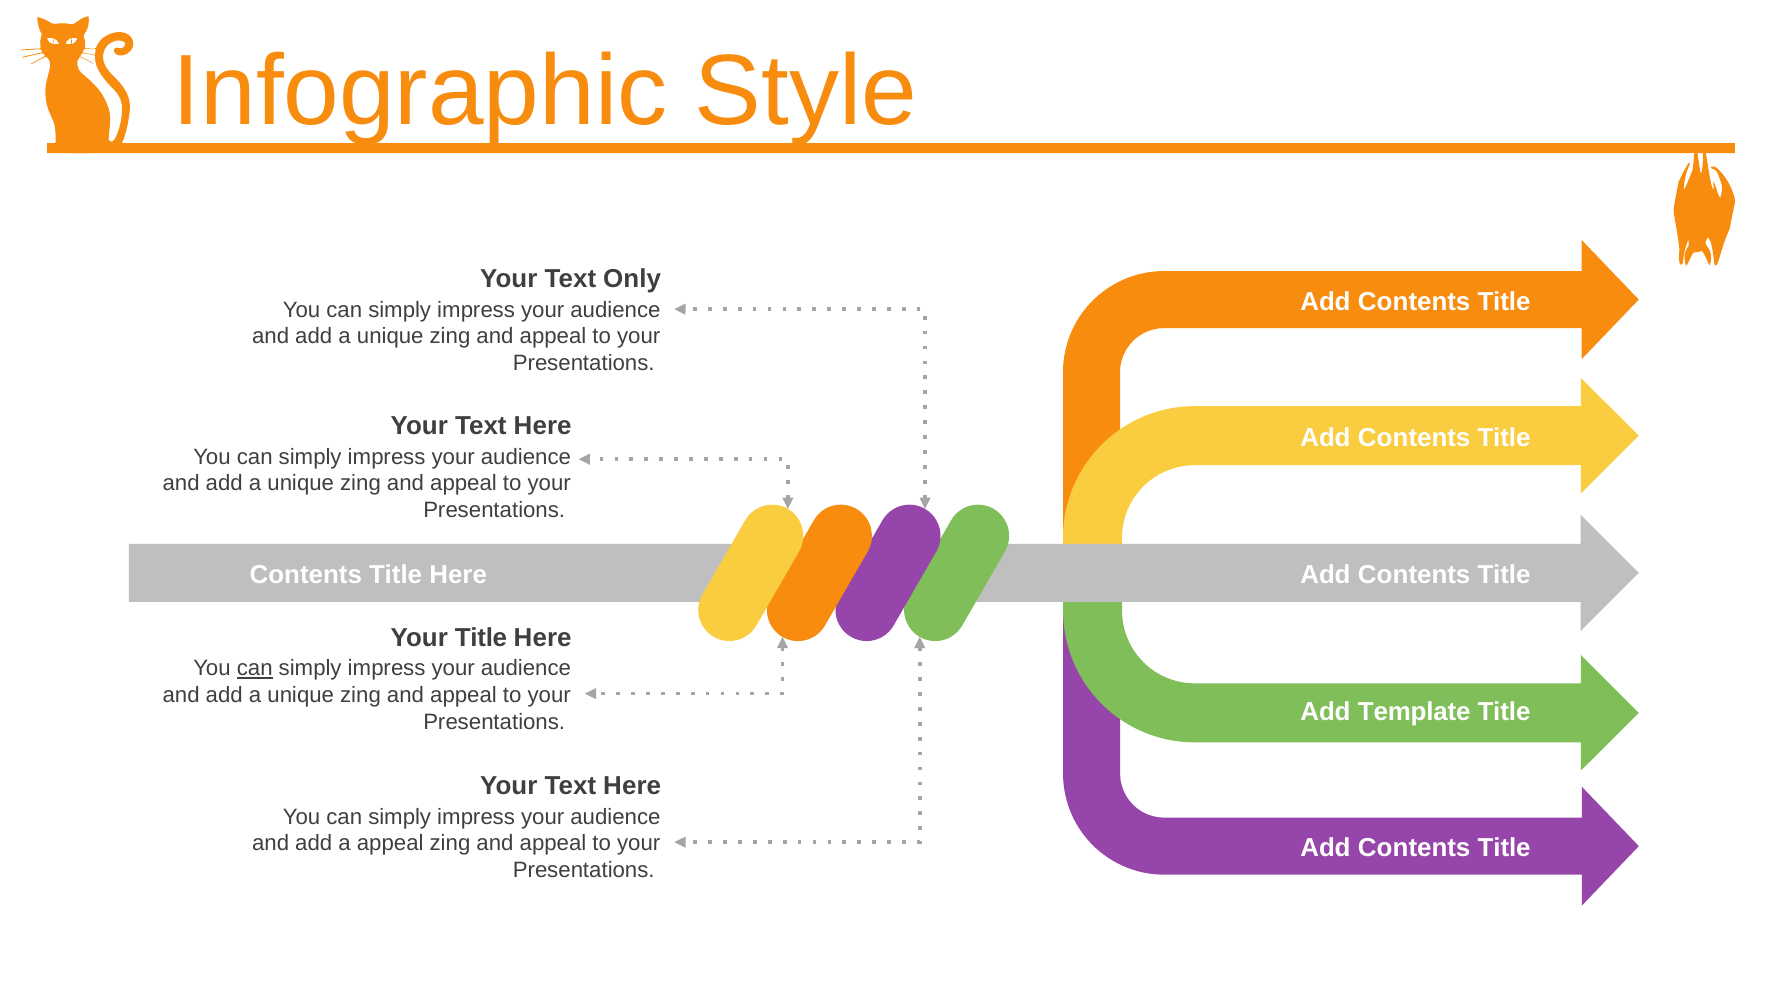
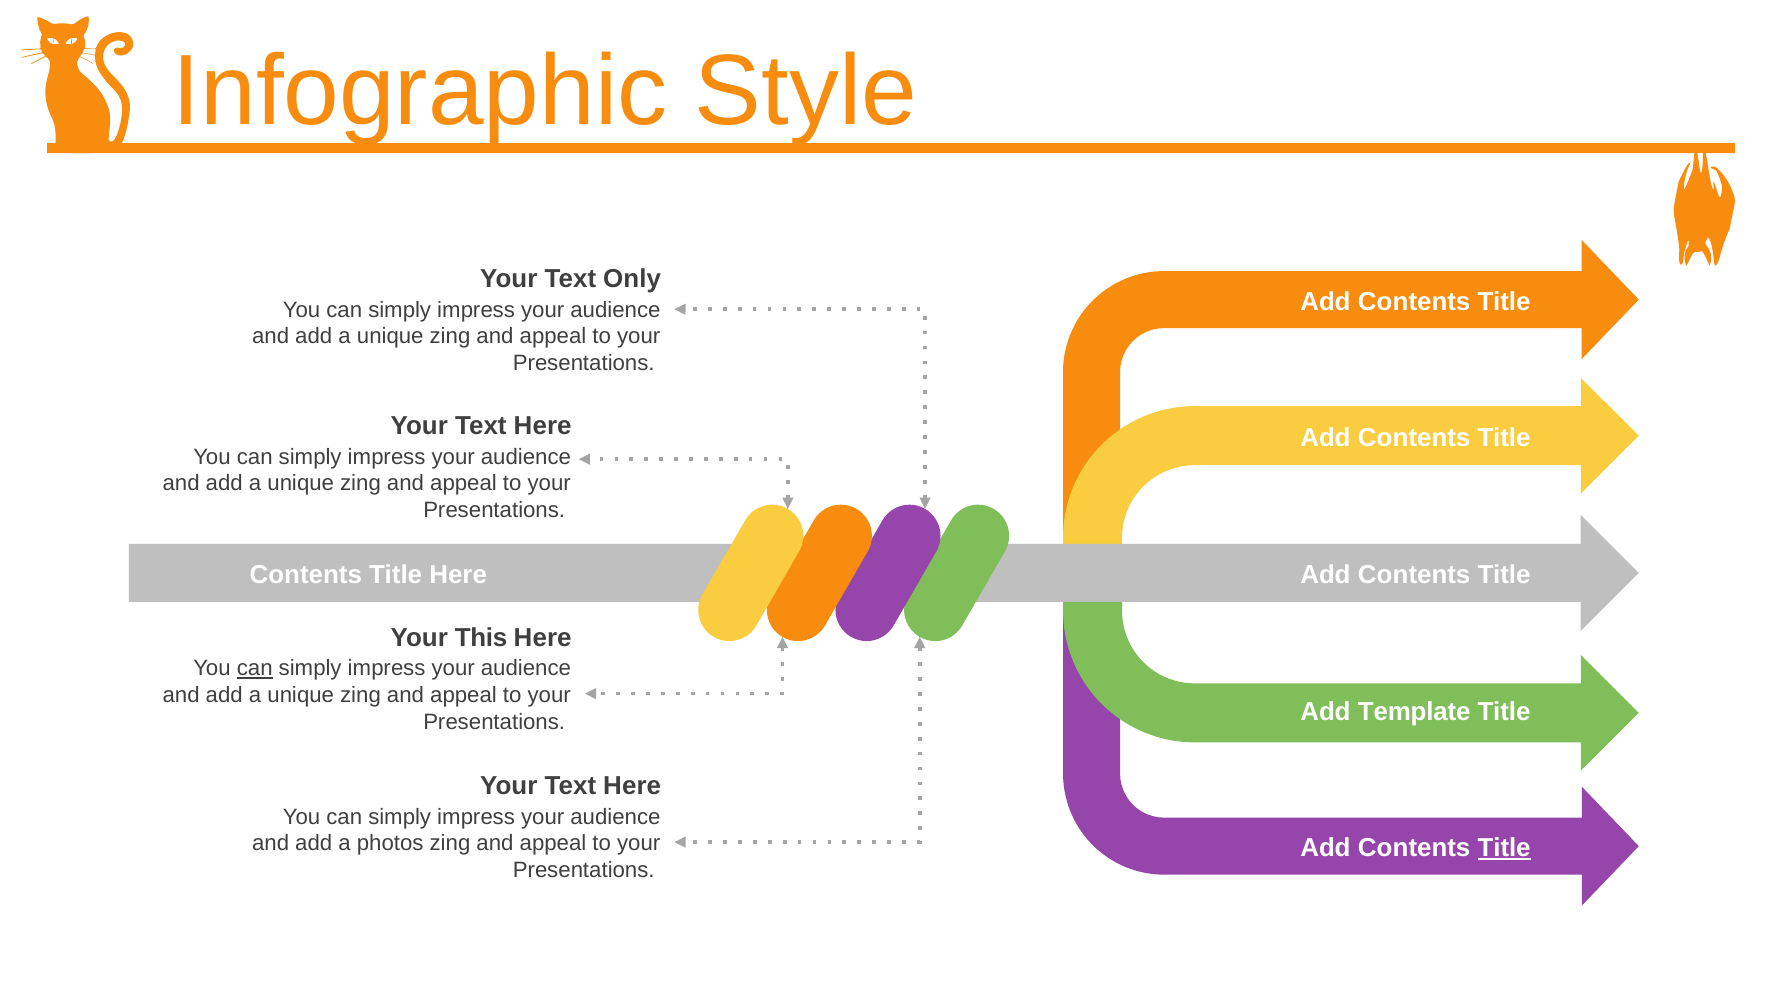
Your Title: Title -> This
a appeal: appeal -> photos
Title at (1504, 848) underline: none -> present
